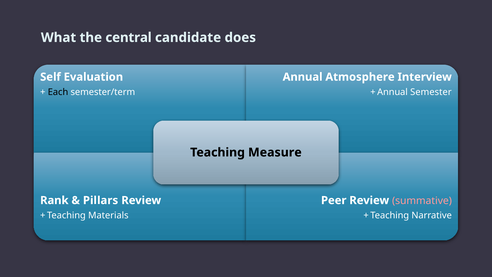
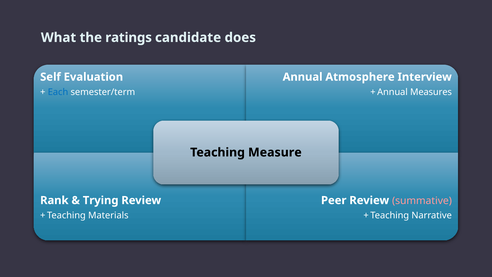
central: central -> ratings
Each colour: black -> blue
Semester: Semester -> Measures
Pillars: Pillars -> Trying
